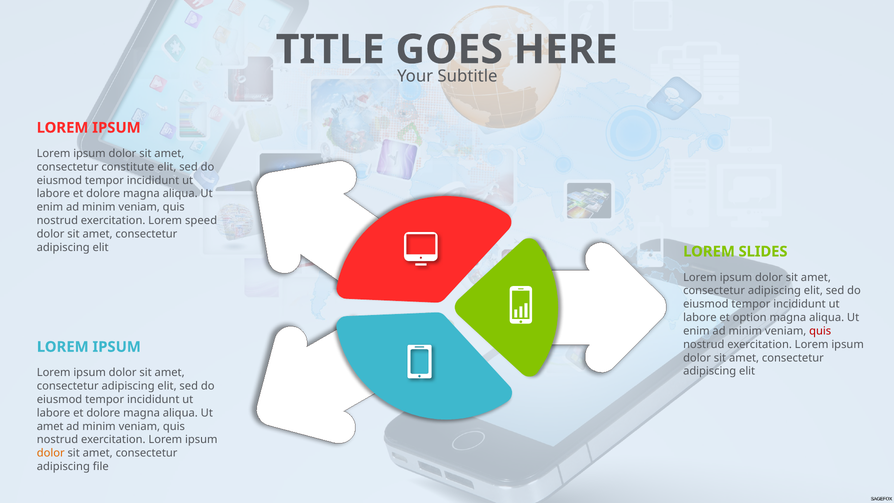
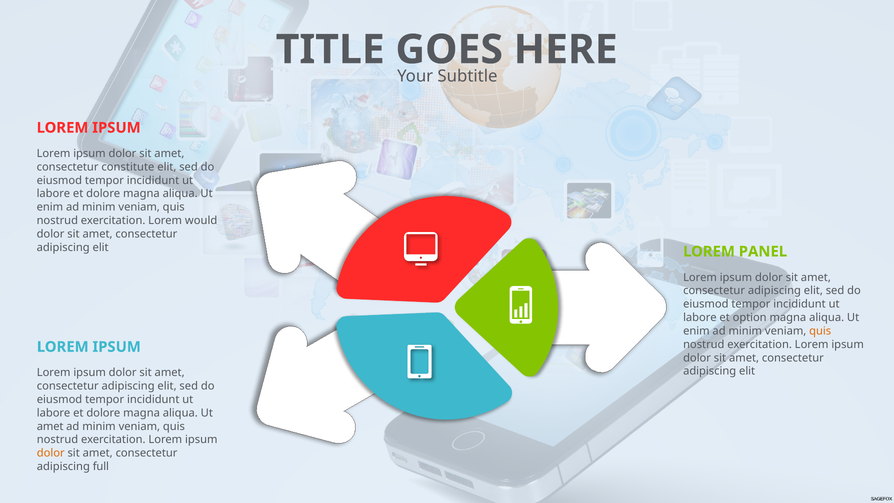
speed: speed -> would
SLIDES: SLIDES -> PANEL
quis at (820, 331) colour: red -> orange
file: file -> full
